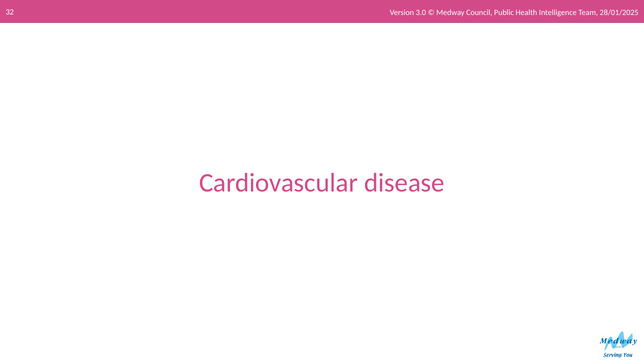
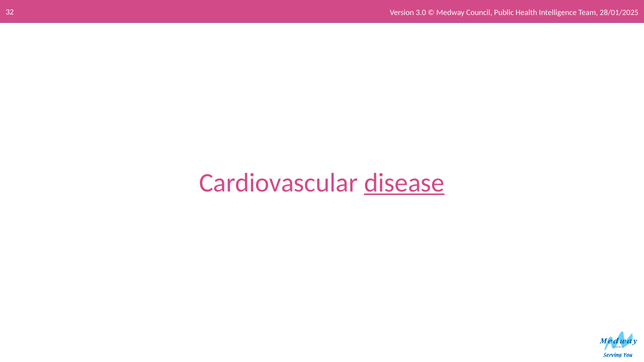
disease underline: none -> present
